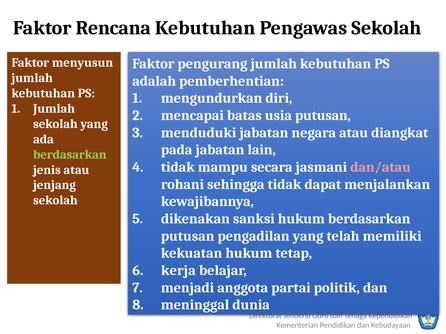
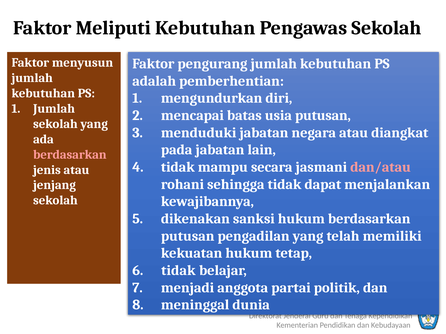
Rencana: Rencana -> Meliputi
berdasarkan at (70, 155) colour: light green -> pink
kerja at (178, 271): kerja -> tidak
